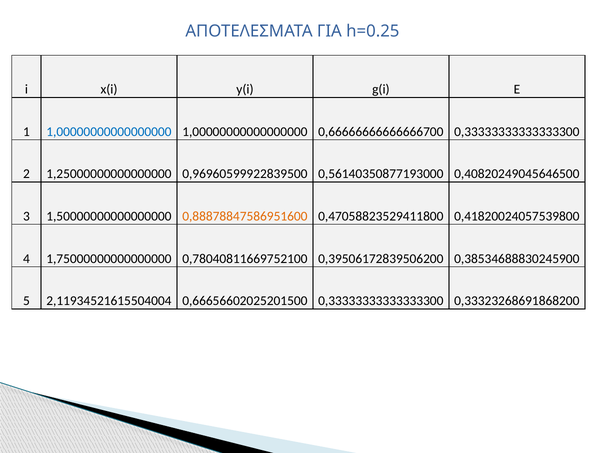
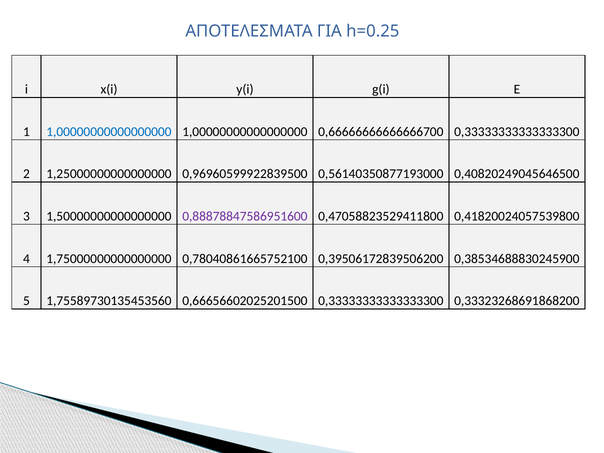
0,88878847586951600 colour: orange -> purple
0,78040811669752100: 0,78040811669752100 -> 0,78040861665752100
2,11934521615504004: 2,11934521615504004 -> 1,75589730135453560
